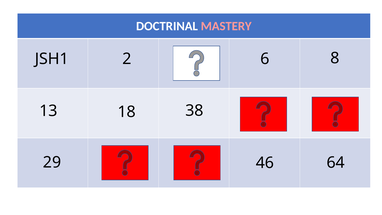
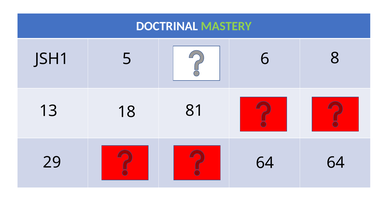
MASTERY colour: pink -> light green
2: 2 -> 5
38: 38 -> 81
46 at (265, 163): 46 -> 64
